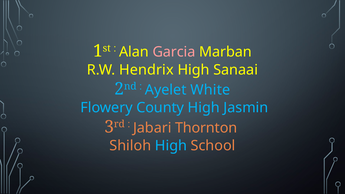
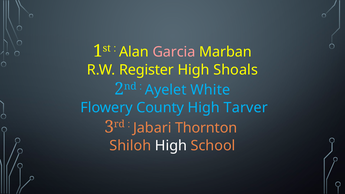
Hendrix: Hendrix -> Register
Sanaai: Sanaai -> Shoals
Jasmin: Jasmin -> Tarver
High at (171, 146) colour: light blue -> white
